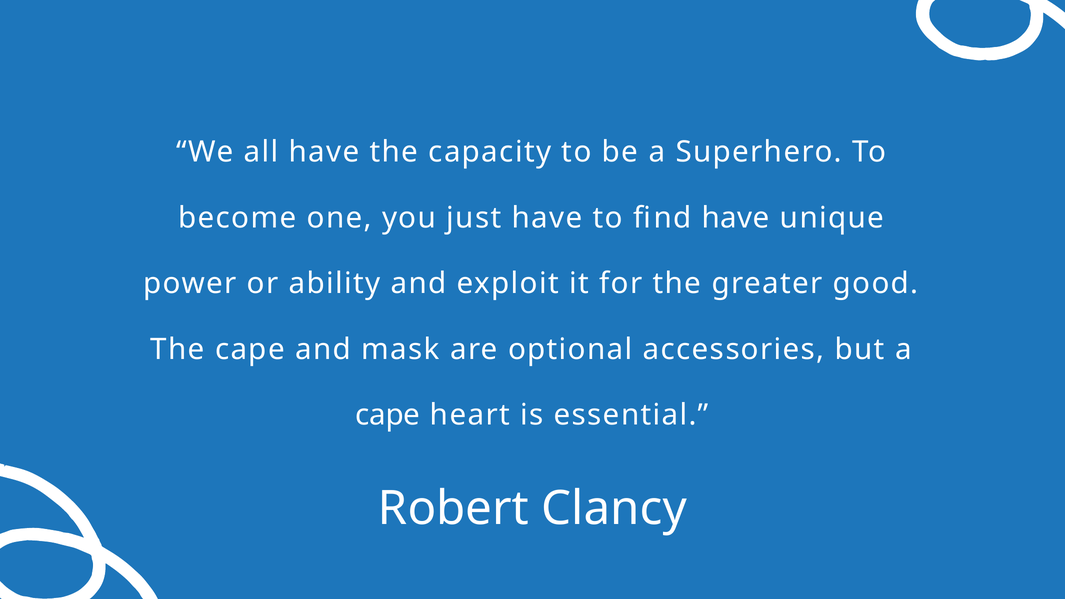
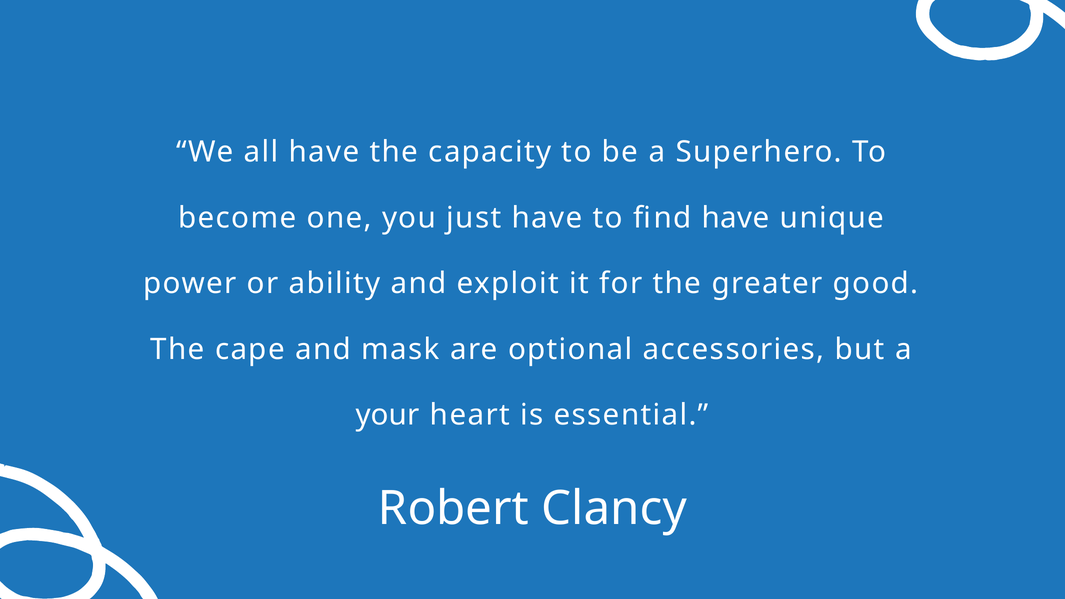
cape at (388, 415): cape -> your
